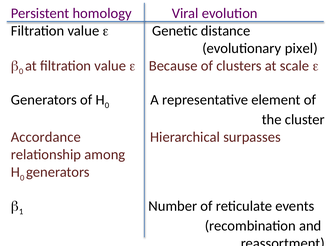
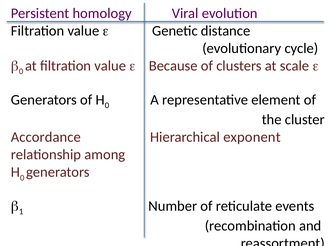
pixel: pixel -> cycle
surpasses: surpasses -> exponent
